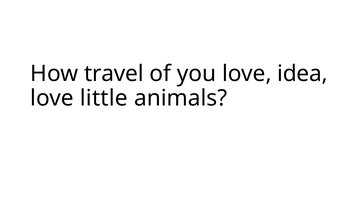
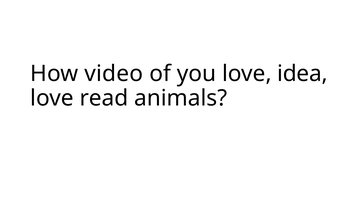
travel: travel -> video
little: little -> read
